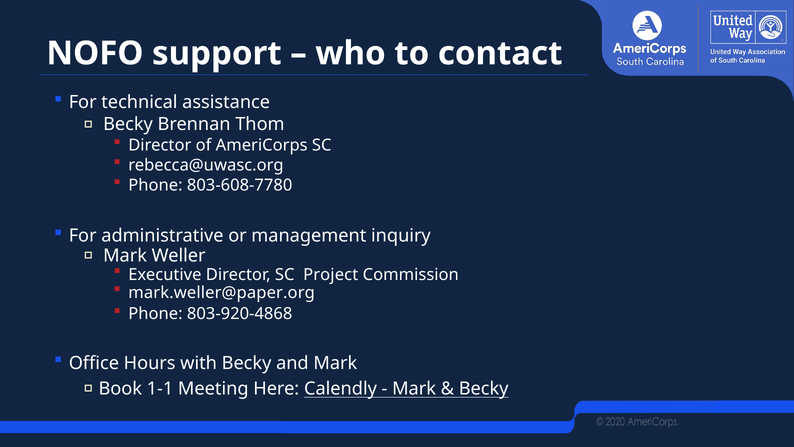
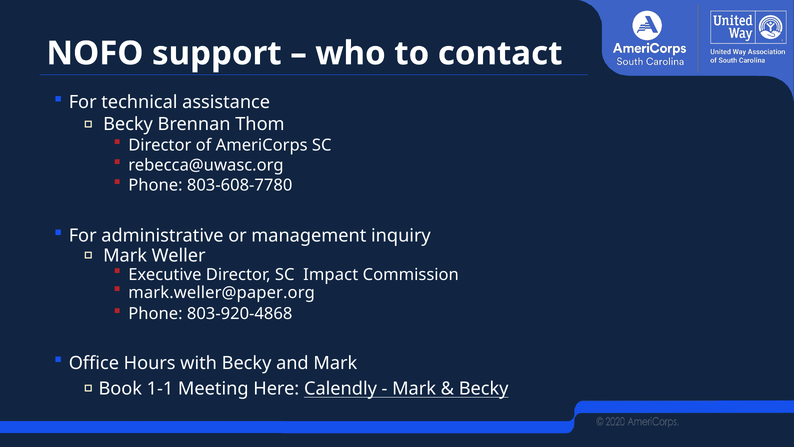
Project: Project -> Impact
